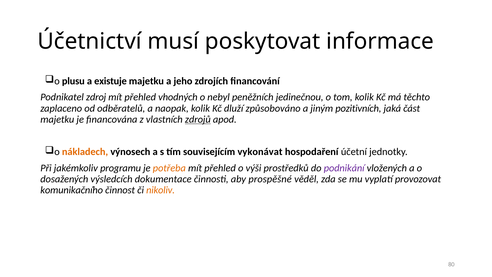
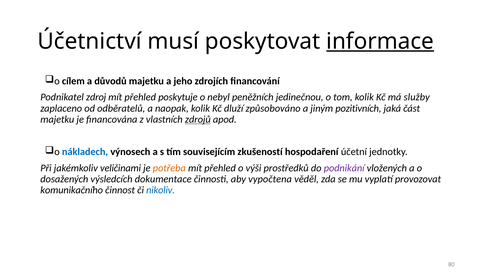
informace underline: none -> present
plusu: plusu -> cílem
existuje: existuje -> důvodů
vhodných: vhodných -> poskytuje
těchto: těchto -> služby
nákladech colour: orange -> blue
vykonávat: vykonávat -> zkušeností
programu: programu -> veličinami
prospěšné: prospěšné -> vypočtena
nikoliv colour: orange -> blue
